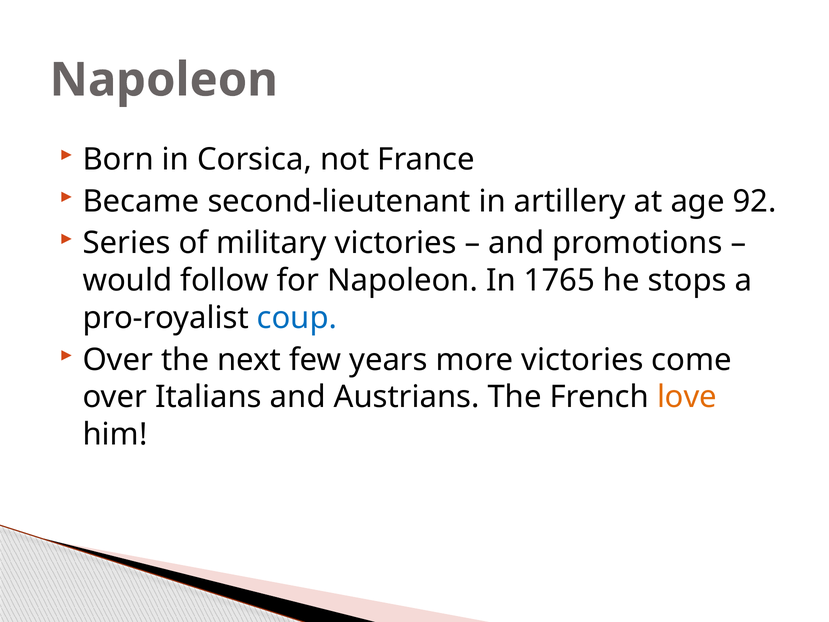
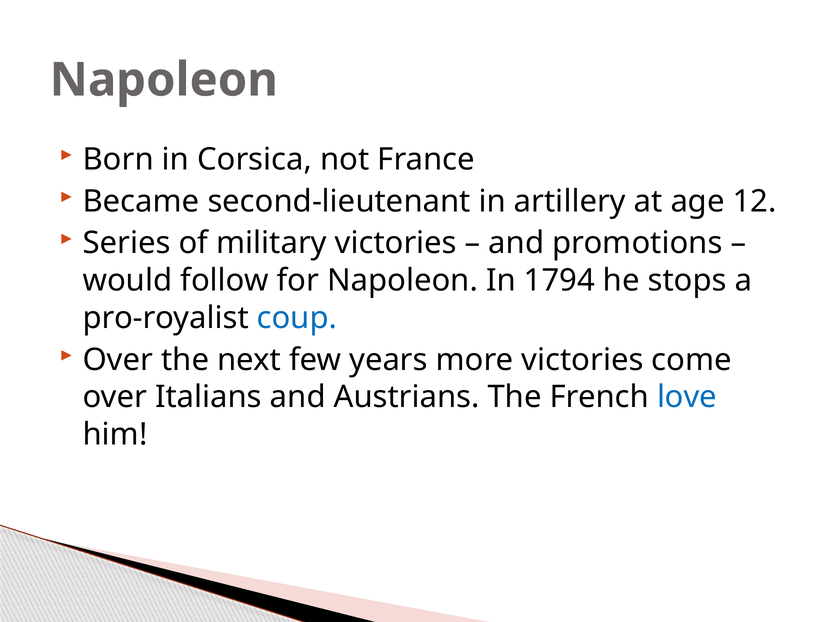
92: 92 -> 12
1765: 1765 -> 1794
love colour: orange -> blue
